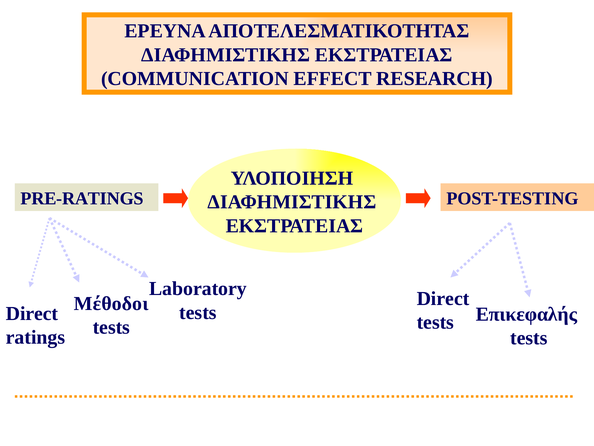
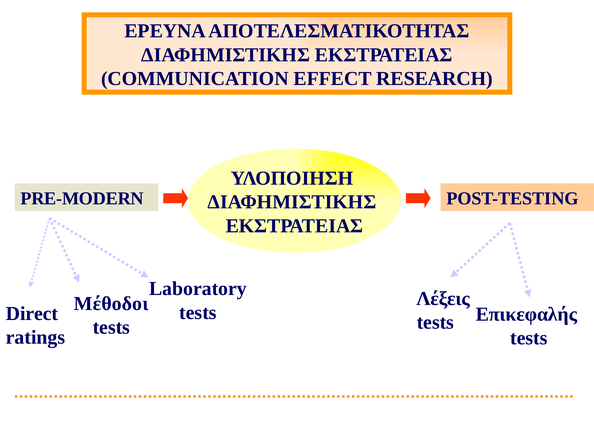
PRE-RATINGS: PRE-RATINGS -> PRE-MODERN
Direct at (443, 298): Direct -> Λέξεις
